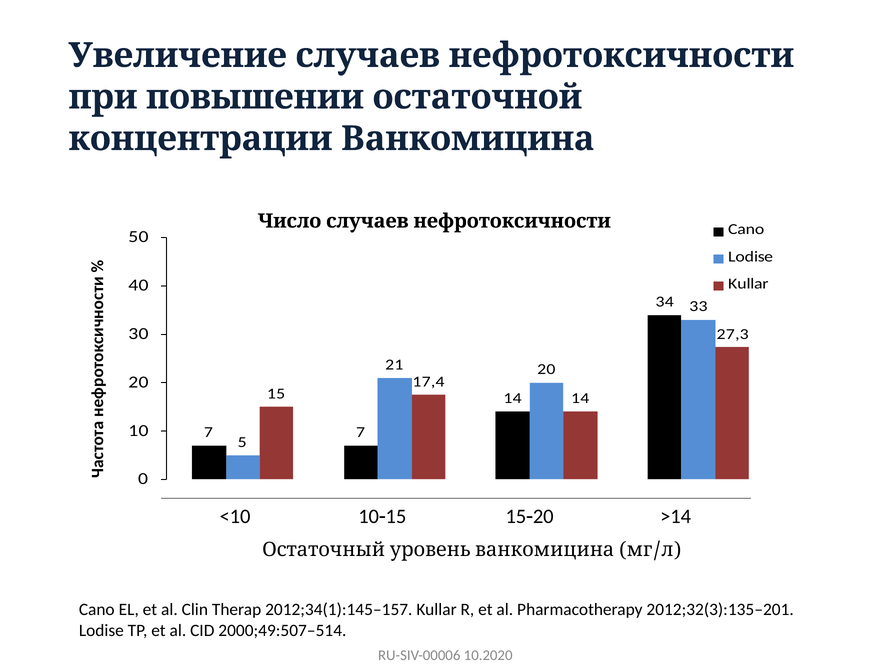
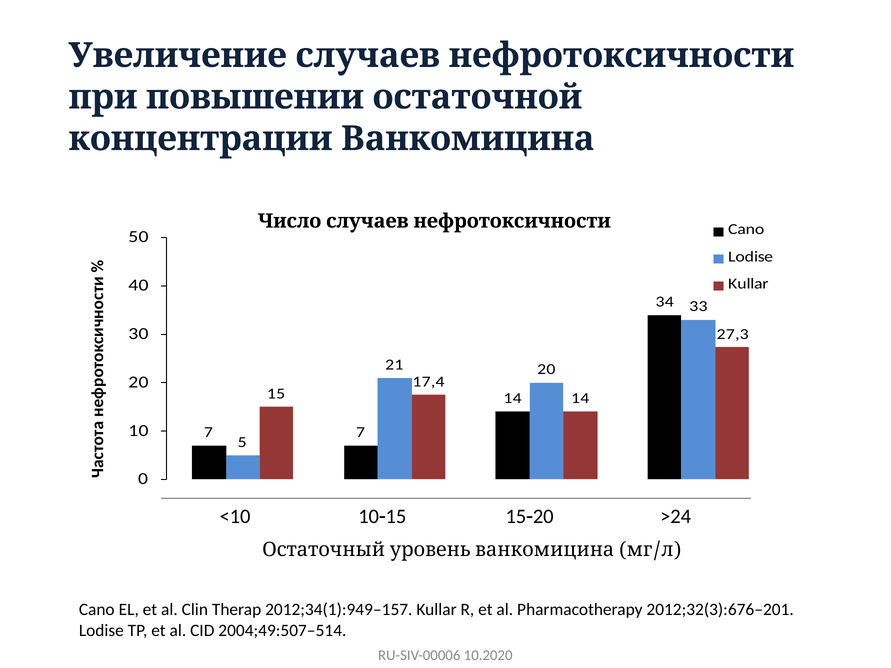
>14: >14 -> >24
2012;34(1):145‒157: 2012;34(1):145‒157 -> 2012;34(1):949‒157
2012;32(3):135‒201: 2012;32(3):135‒201 -> 2012;32(3):676‒201
2000;49:507‒514: 2000;49:507‒514 -> 2004;49:507‒514
